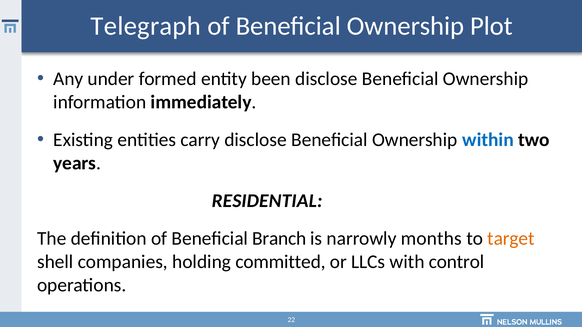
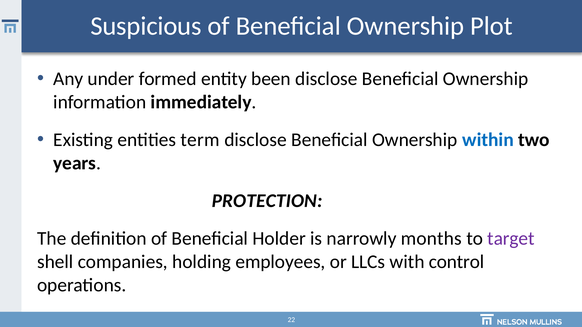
Telegraph: Telegraph -> Suspicious
carry: carry -> term
RESIDENTIAL: RESIDENTIAL -> PROTECTION
Branch: Branch -> Holder
target colour: orange -> purple
committed: committed -> employees
